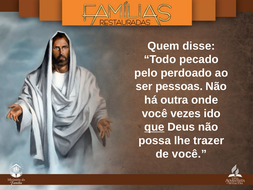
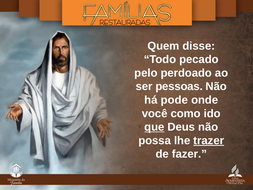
outra: outra -> pode
vezes: vezes -> como
trazer underline: none -> present
de você: você -> fazer
